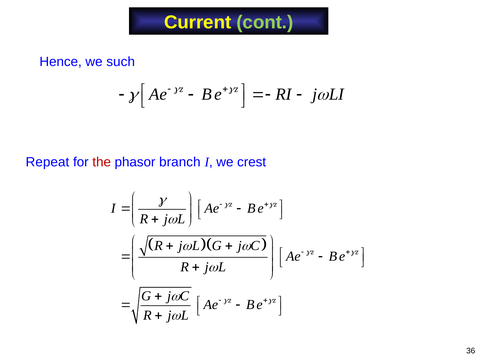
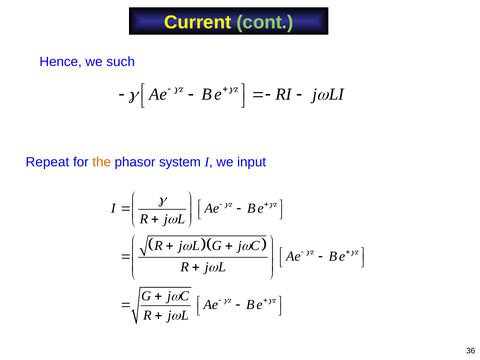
the colour: red -> orange
branch: branch -> system
crest: crest -> input
